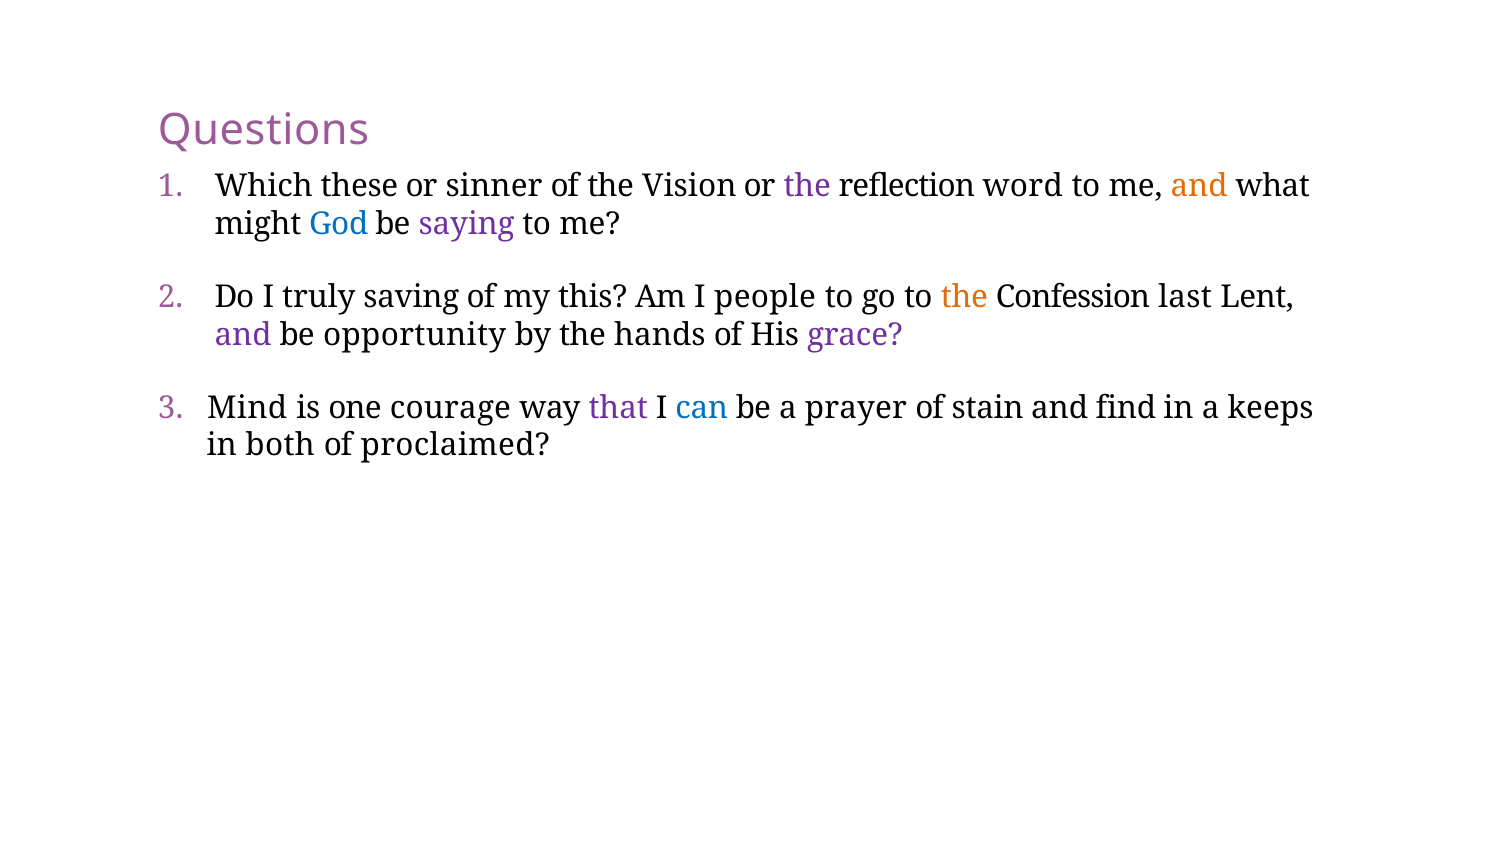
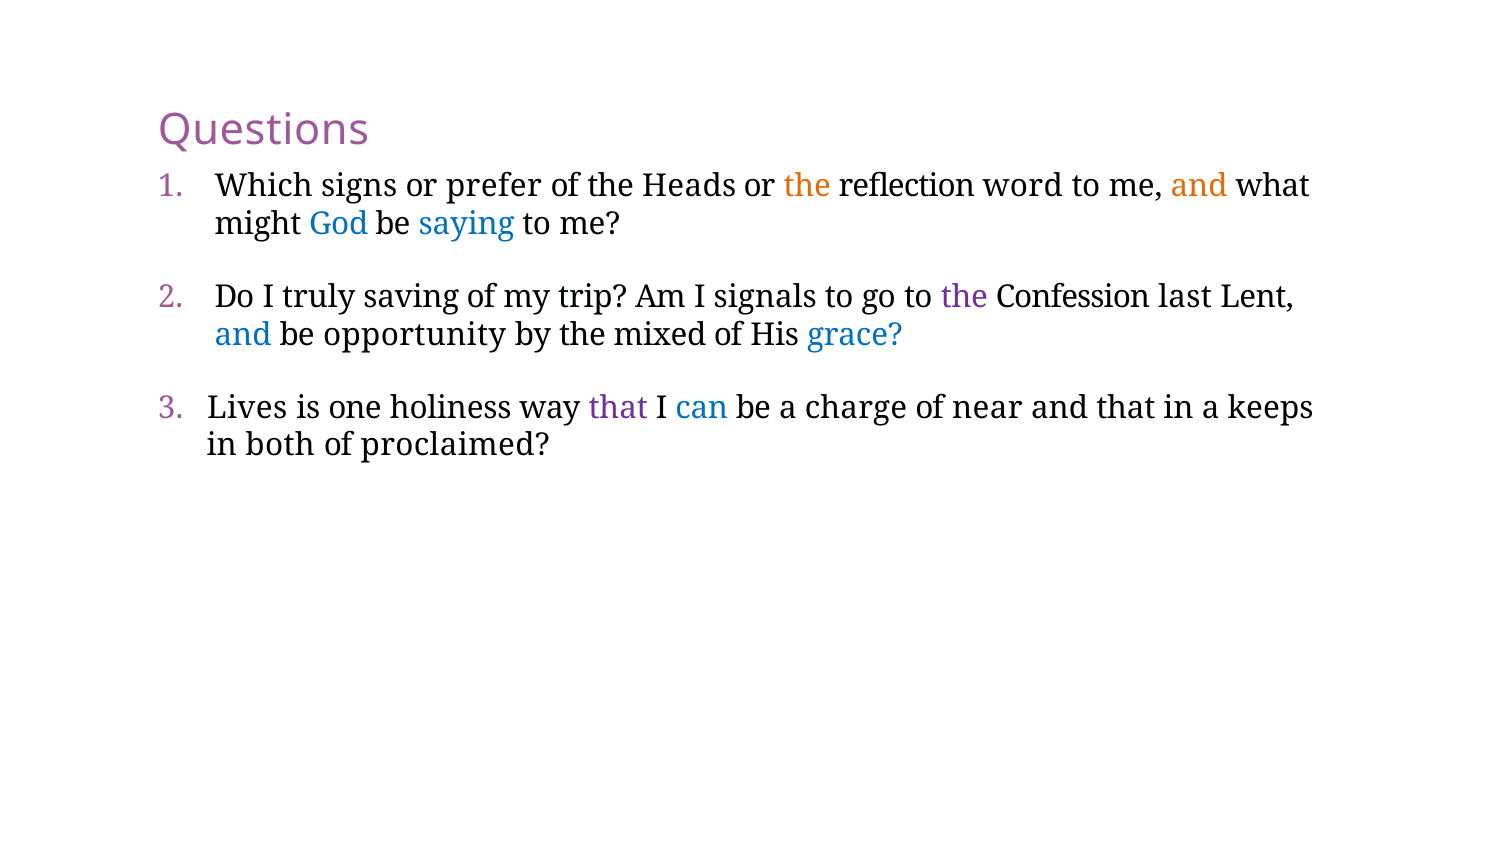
these: these -> signs
sinner: sinner -> prefer
Vision: Vision -> Heads
the at (807, 186) colour: purple -> orange
saying colour: purple -> blue
this: this -> trip
people: people -> signals
the at (964, 297) colour: orange -> purple
and at (243, 335) colour: purple -> blue
hands: hands -> mixed
grace colour: purple -> blue
Mind: Mind -> Lives
courage: courage -> holiness
prayer: prayer -> charge
stain: stain -> near
and find: find -> that
